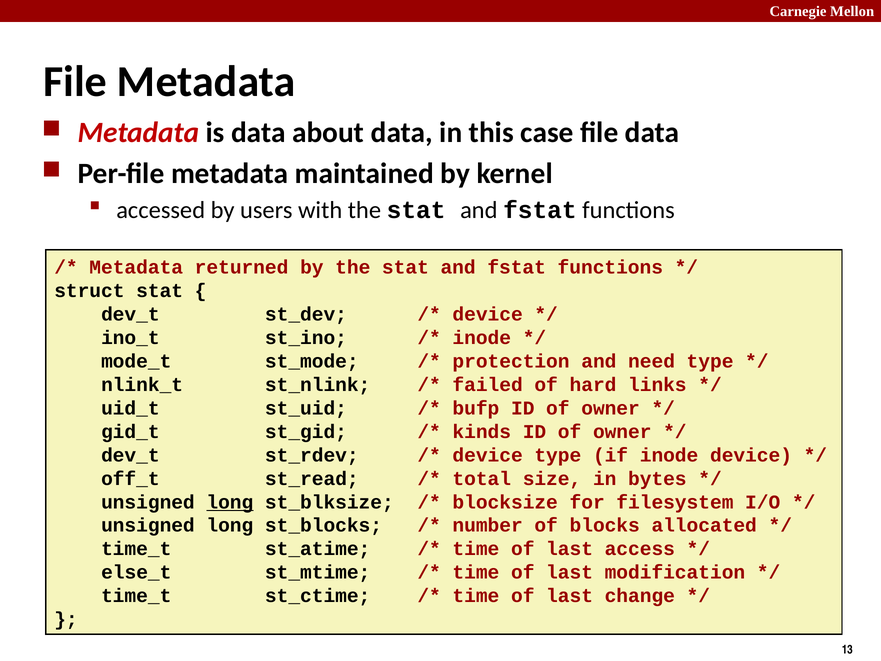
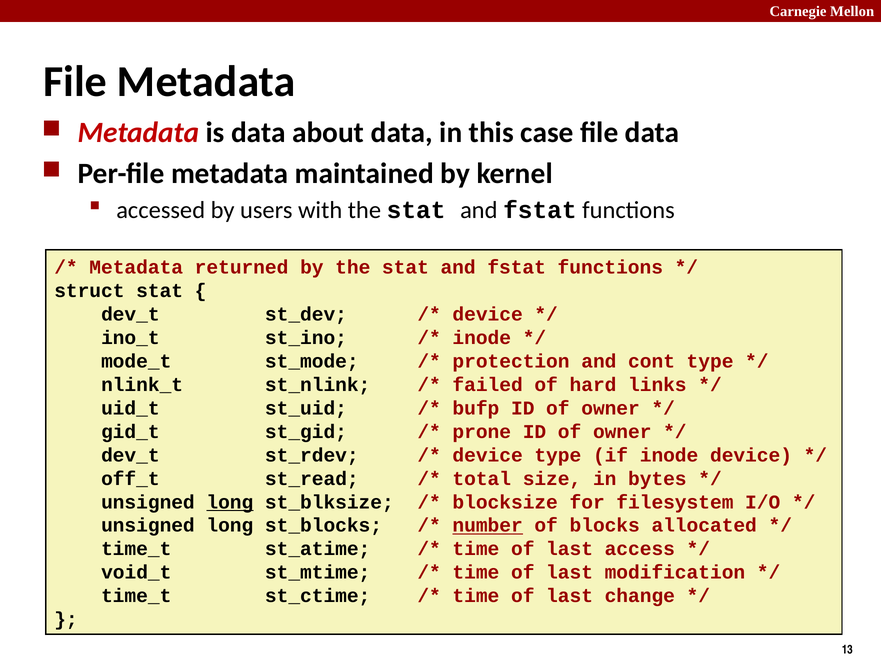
need: need -> cont
kinds: kinds -> prone
number underline: none -> present
else_t: else_t -> void_t
